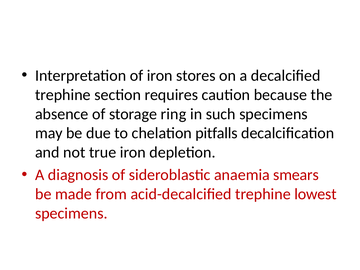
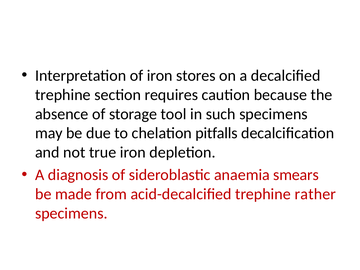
ring: ring -> tool
lowest: lowest -> rather
